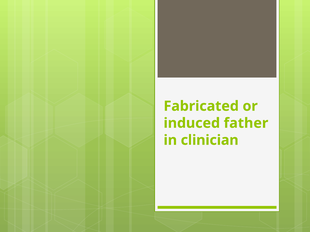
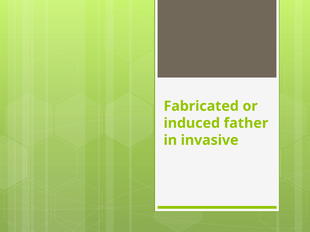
clinician: clinician -> invasive
